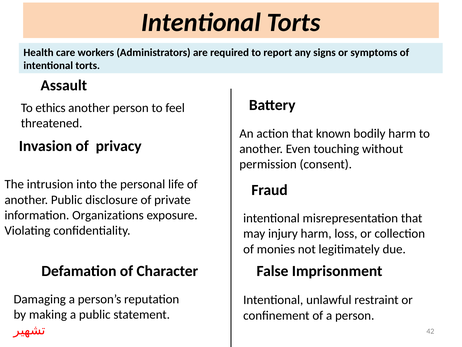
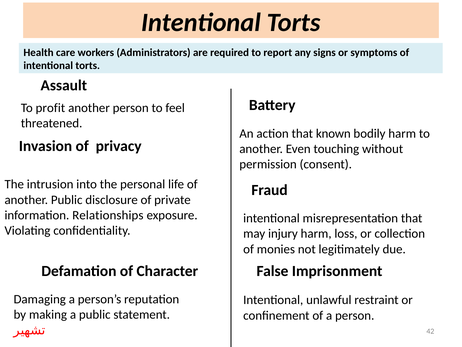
ethics: ethics -> profit
Organizations: Organizations -> Relationships
